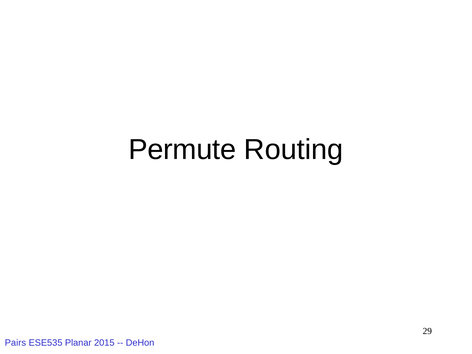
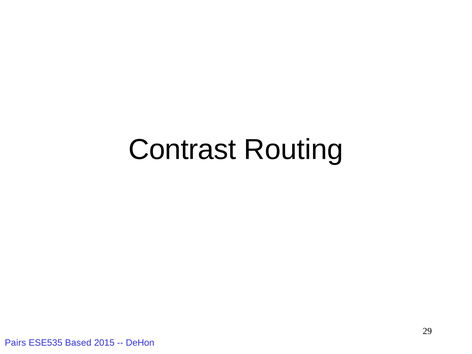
Permute: Permute -> Contrast
Planar: Planar -> Based
